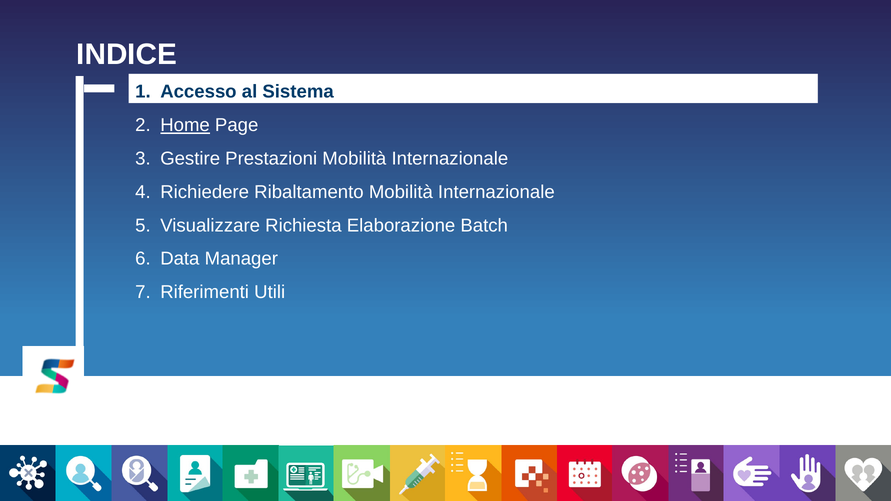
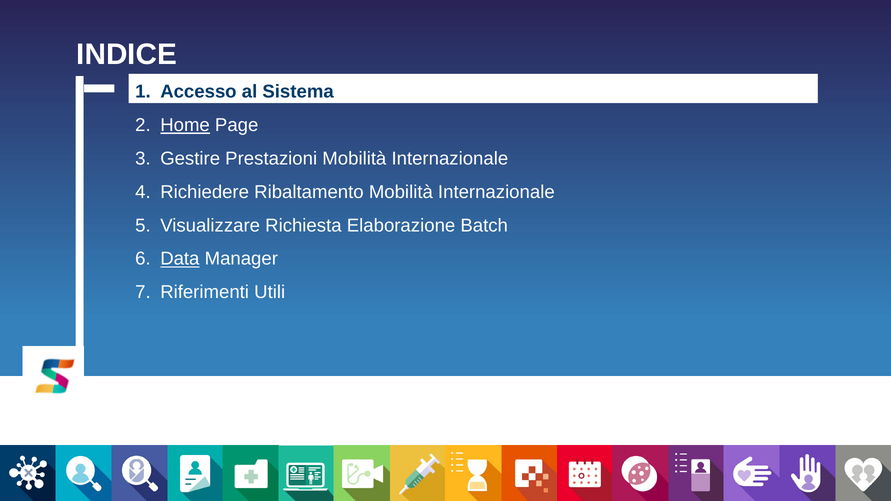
Data underline: none -> present
